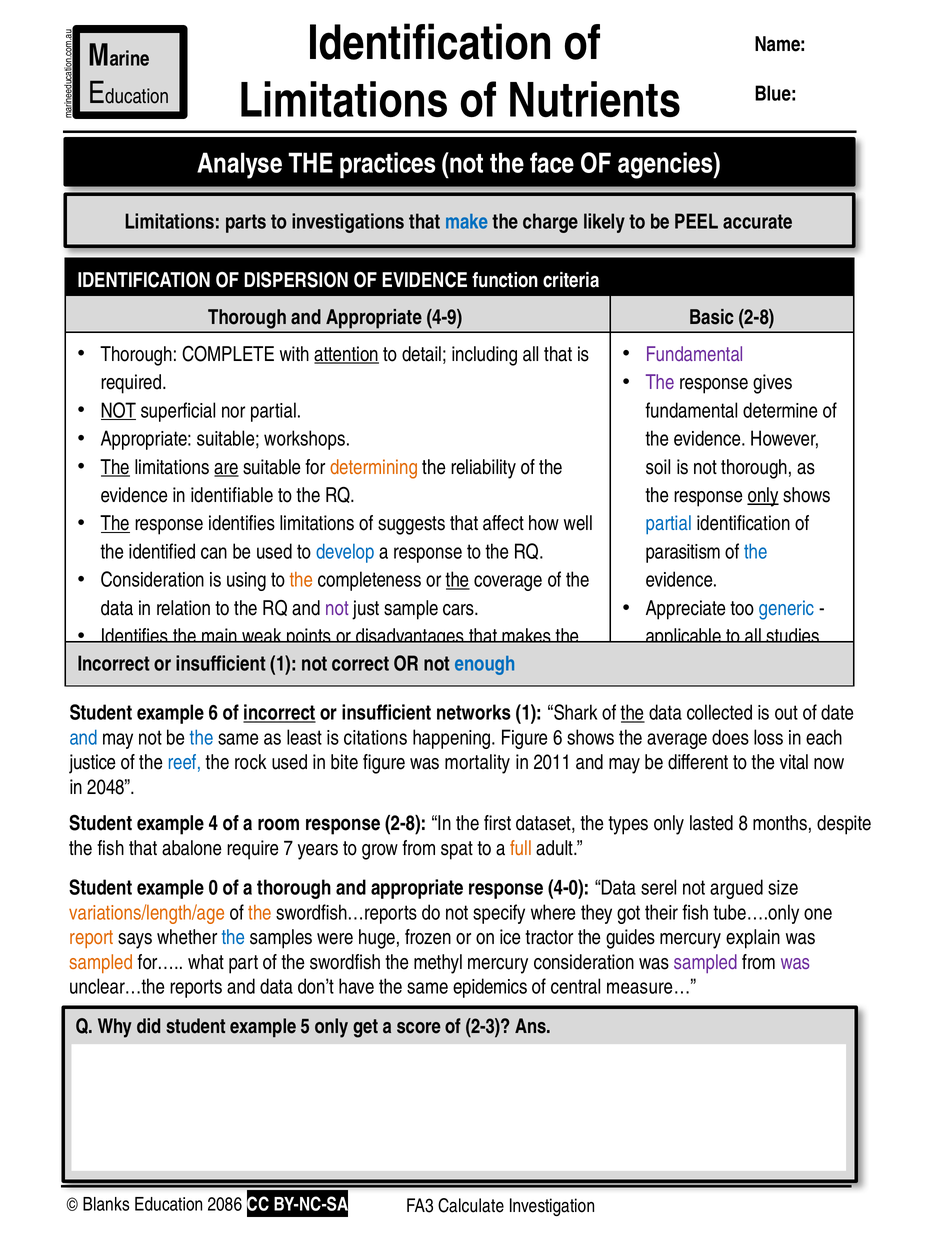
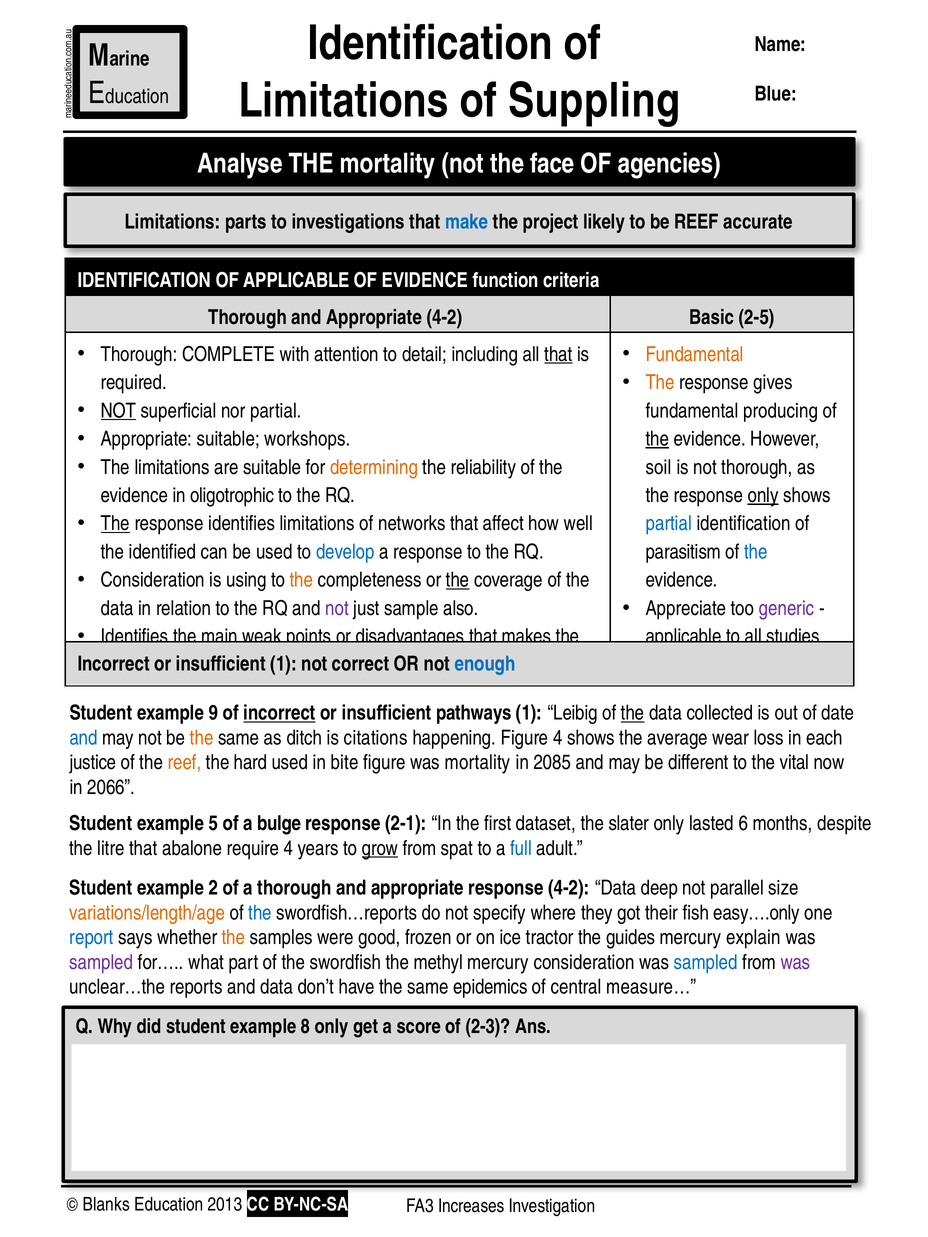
Nutrients: Nutrients -> Suppling
THE practices: practices -> mortality
charge: charge -> project
be PEEL: PEEL -> REEF
OF DISPERSION: DISPERSION -> APPLICABLE
Appropriate 4-9: 4-9 -> 4-2
Basic 2-8: 2-8 -> 2-5
attention underline: present -> none
that at (558, 354) underline: none -> present
Fundamental at (695, 354) colour: purple -> orange
The at (660, 383) colour: purple -> orange
determine: determine -> producing
the at (657, 439) underline: none -> present
The at (115, 467) underline: present -> none
are underline: present -> none
identifiable: identifiable -> oligotrophic
suggests: suggests -> networks
generic colour: blue -> purple
cars: cars -> also
example 6: 6 -> 9
networks: networks -> pathways
Shark: Shark -> Leibig
the at (202, 738) colour: blue -> orange
least: least -> ditch
Figure 6: 6 -> 4
does: does -> wear
reef at (184, 763) colour: blue -> orange
rock: rock -> hard
2011: 2011 -> 2085
2048: 2048 -> 2066
4: 4 -> 5
room: room -> bulge
response 2-8: 2-8 -> 2-1
types: types -> slater
8: 8 -> 6
the fish: fish -> litre
require 7: 7 -> 4
grow underline: none -> present
full colour: orange -> blue
0: 0 -> 2
response 4-0: 4-0 -> 4-2
serel: serel -> deep
argued: argued -> parallel
the at (260, 913) colour: orange -> blue
tube….only: tube….only -> easy….only
report colour: orange -> blue
the at (234, 938) colour: blue -> orange
huge: huge -> good
sampled at (101, 963) colour: orange -> purple
sampled at (706, 963) colour: purple -> blue
5: 5 -> 8
2086: 2086 -> 2013
Calculate: Calculate -> Increases
